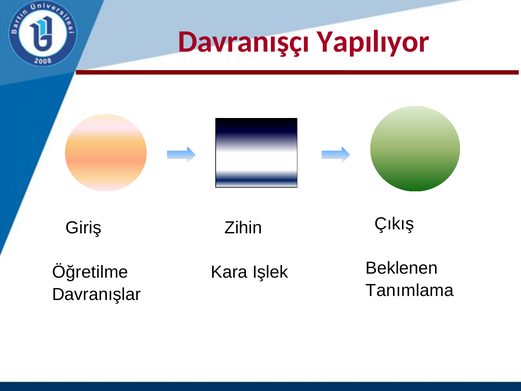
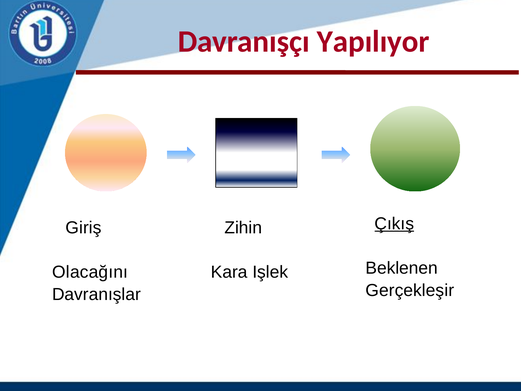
Çıkış underline: none -> present
Öğretilme: Öğretilme -> Olacağını
Tanımlama: Tanımlama -> Gerçekleşir
